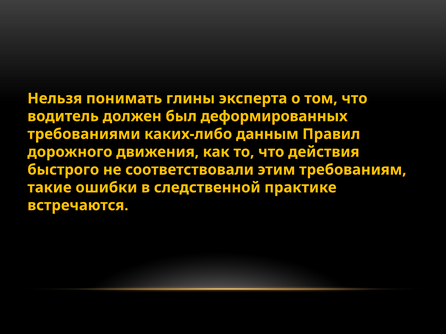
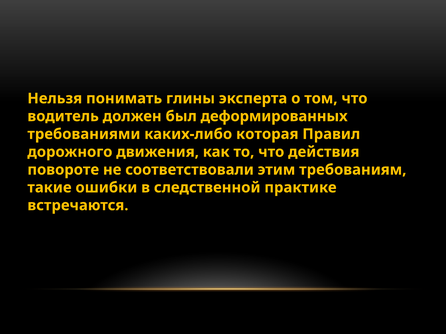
данным: данным -> которая
быстрого: быстрого -> повороте
